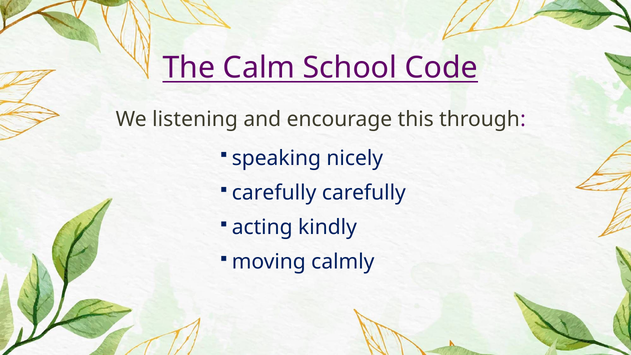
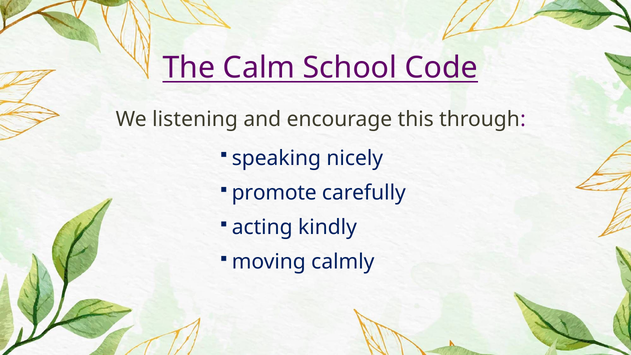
carefully at (274, 193): carefully -> promote
